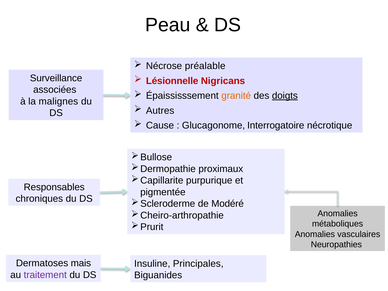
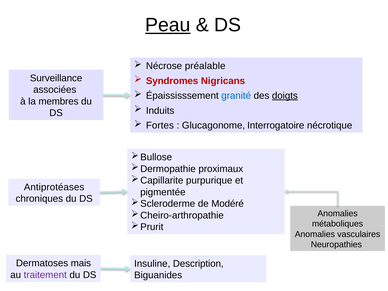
Peau underline: none -> present
Lésionnelle: Lésionnelle -> Syndromes
granité colour: orange -> blue
malignes: malignes -> membres
Autres: Autres -> Induits
Cause: Cause -> Fortes
Responsables: Responsables -> Antiprotéases
Principales: Principales -> Description
